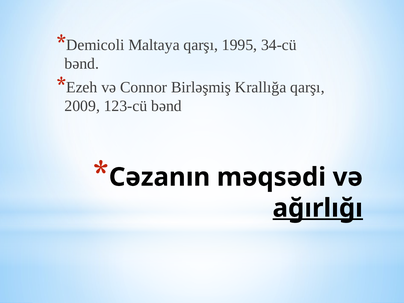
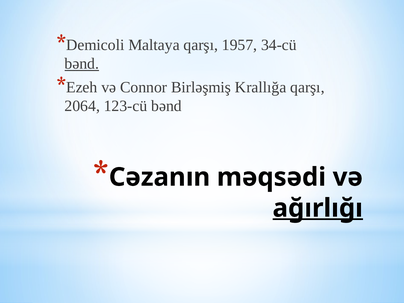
1995: 1995 -> 1957
bənd at (82, 64) underline: none -> present
2009: 2009 -> 2064
